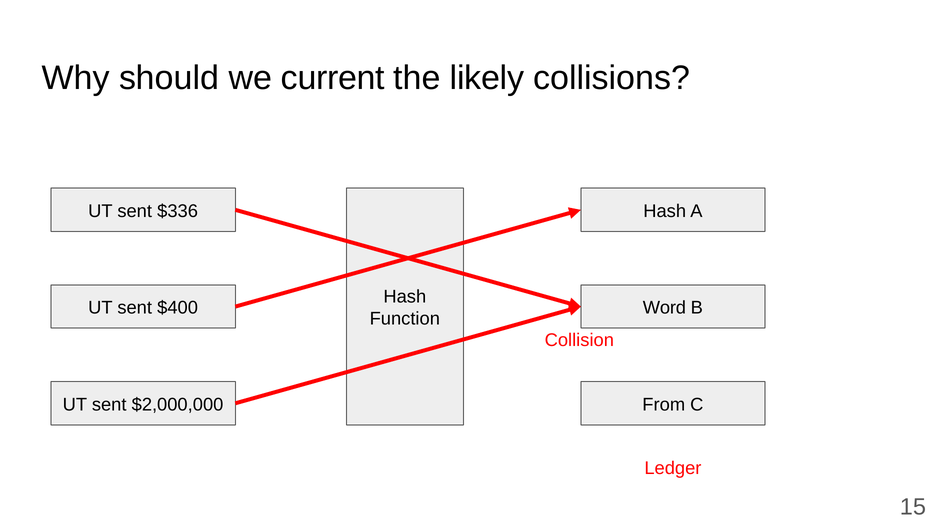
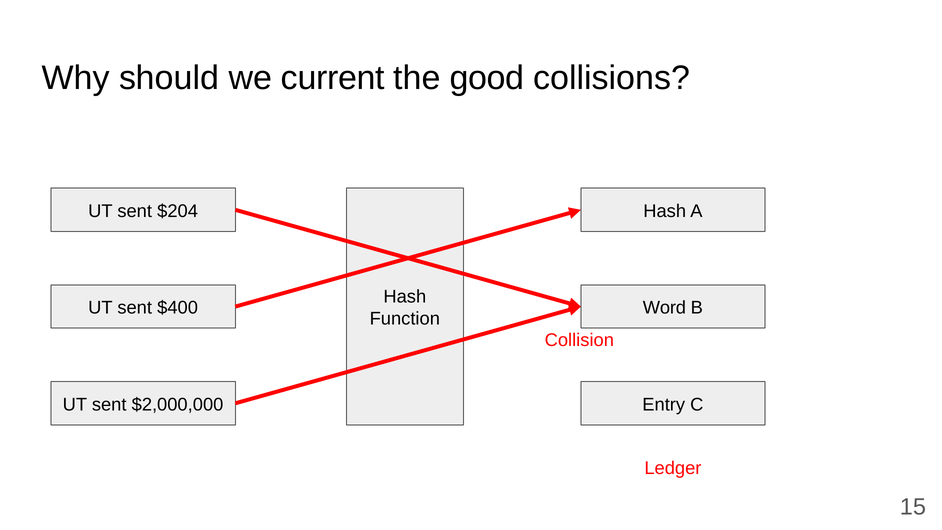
likely: likely -> good
$336: $336 -> $204
From: From -> Entry
